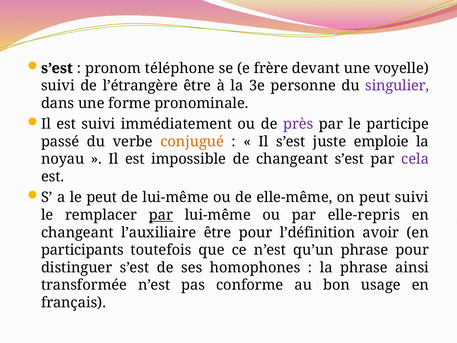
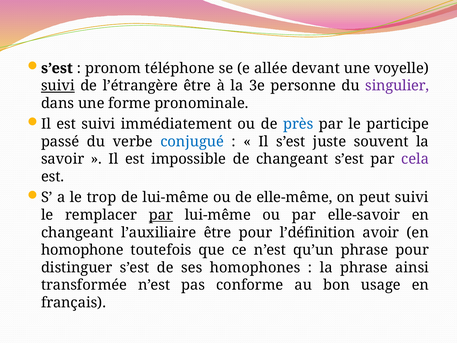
frère: frère -> allée
suivi at (58, 86) underline: none -> present
près colour: purple -> blue
conjugué colour: orange -> blue
emploie: emploie -> souvent
noyau: noyau -> savoir
le peut: peut -> trop
elle-repris: elle-repris -> elle-savoir
participants: participants -> homophone
